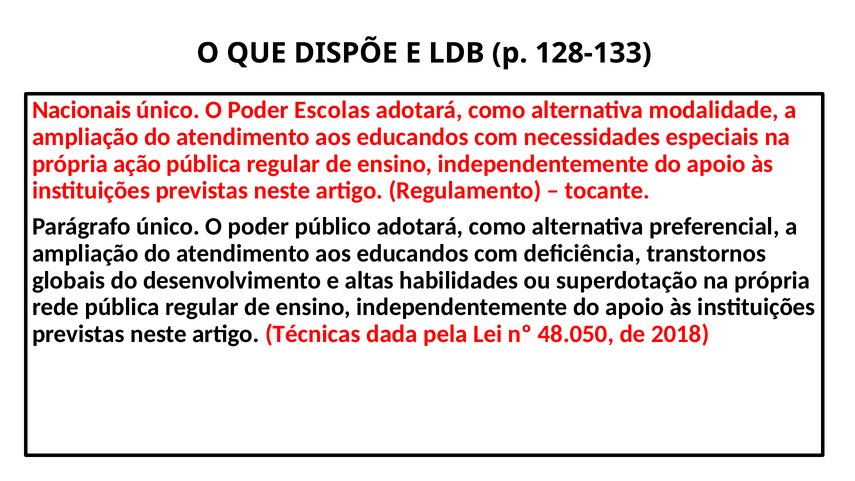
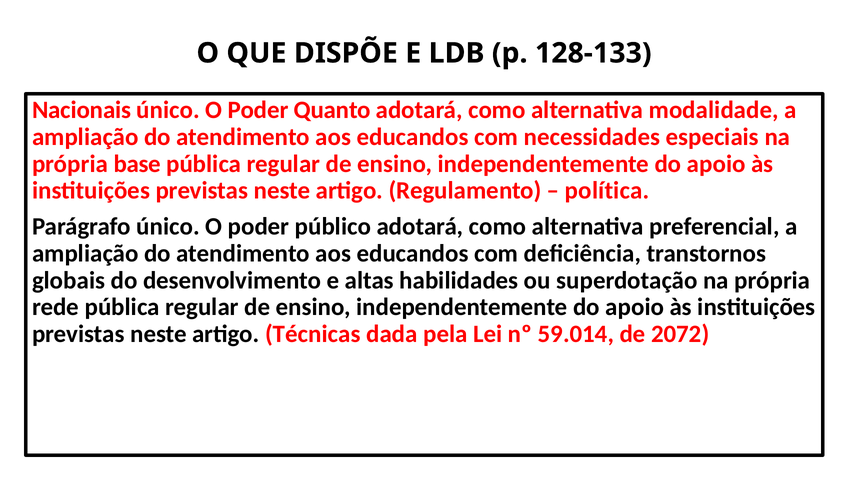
Escolas: Escolas -> Quanto
ação: ação -> base
tocante: tocante -> política
48.050: 48.050 -> 59.014
2018: 2018 -> 2072
